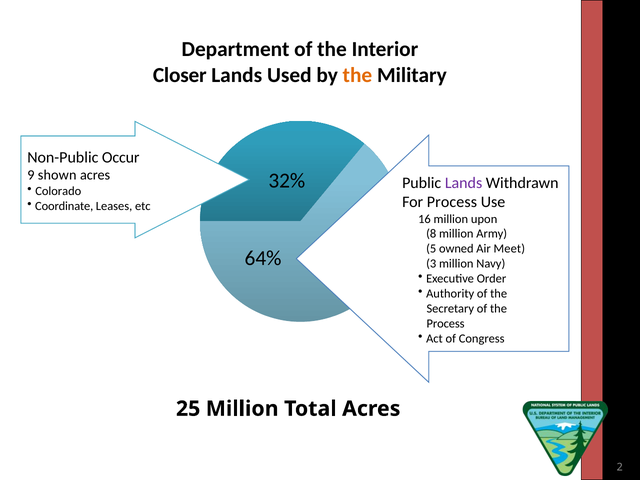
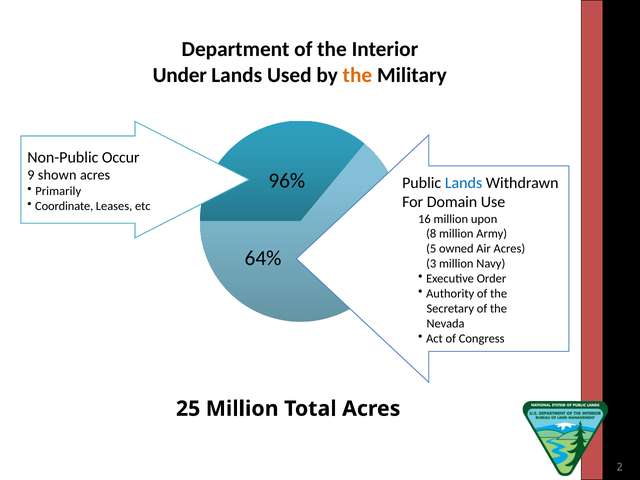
Closer: Closer -> Under
32%: 32% -> 96%
Lands at (464, 183) colour: purple -> blue
Colorado: Colorado -> Primarily
For Process: Process -> Domain
Air Meet: Meet -> Acres
Process at (446, 324): Process -> Nevada
